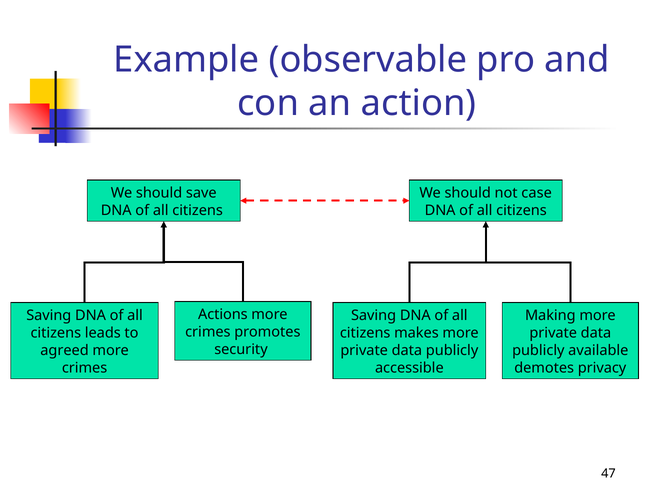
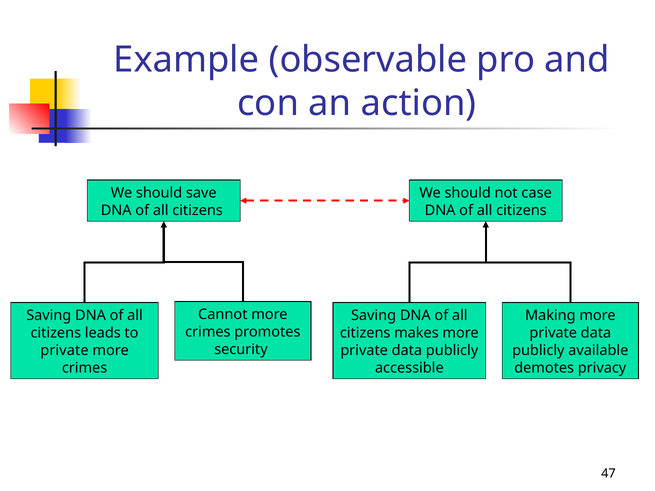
Actions: Actions -> Cannot
agreed at (65, 351): agreed -> private
